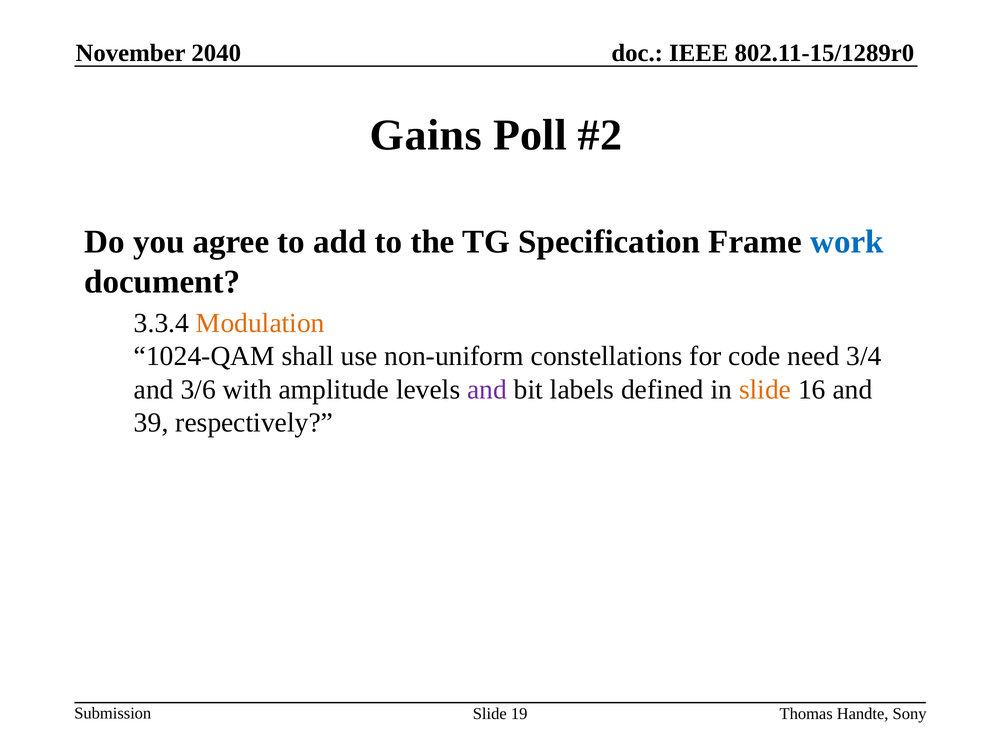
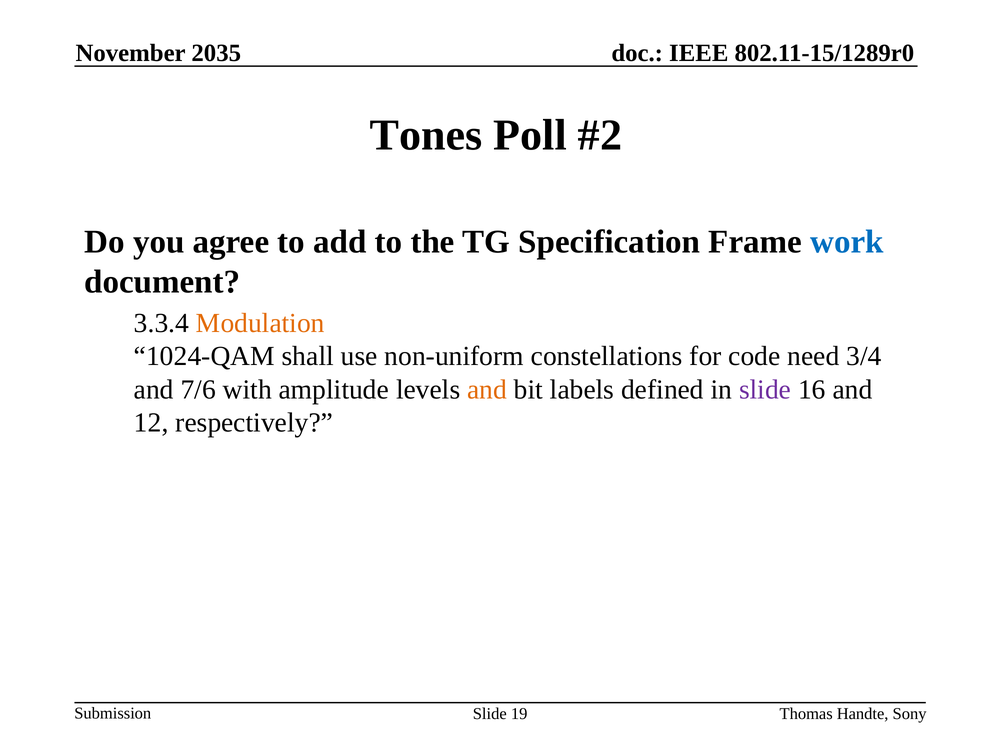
2040: 2040 -> 2035
Gains: Gains -> Tones
3/6: 3/6 -> 7/6
and at (487, 389) colour: purple -> orange
slide at (765, 389) colour: orange -> purple
39: 39 -> 12
